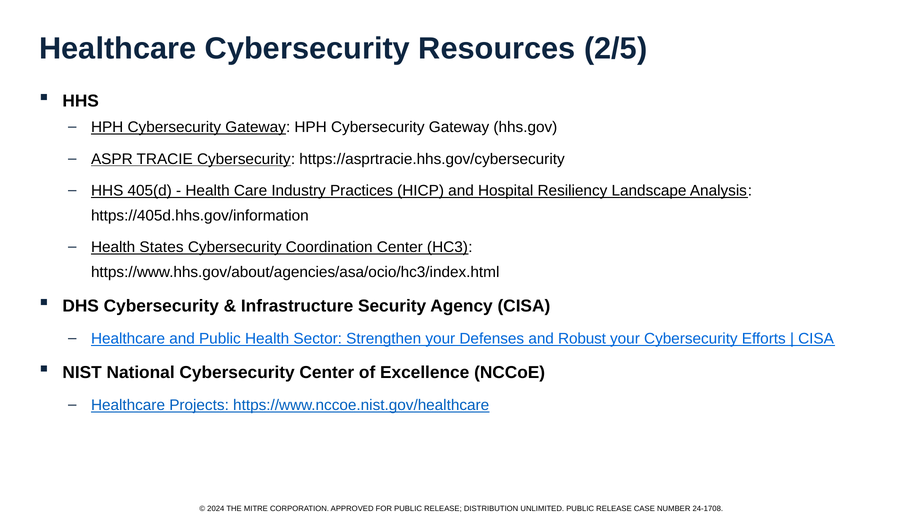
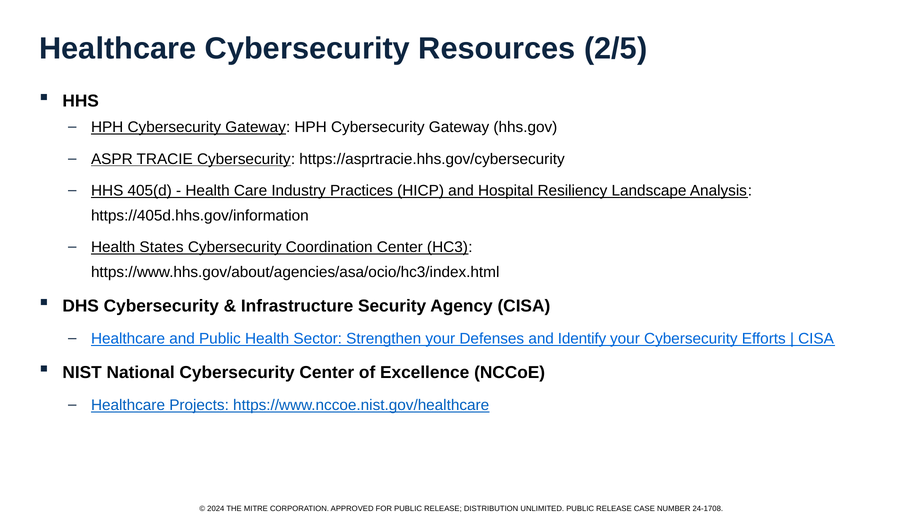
Robust: Robust -> Identify
